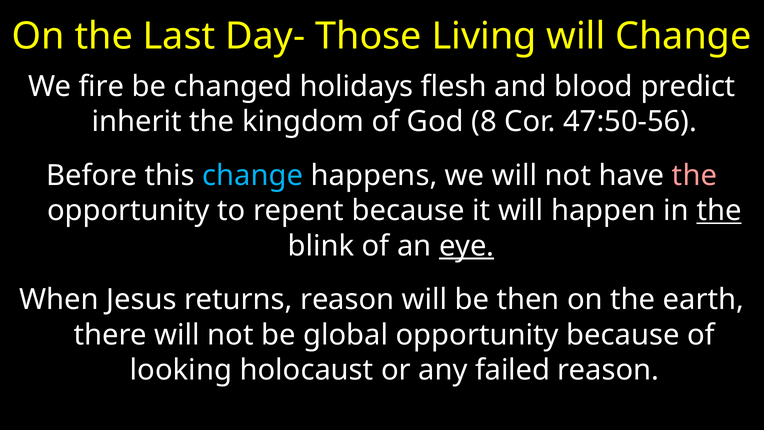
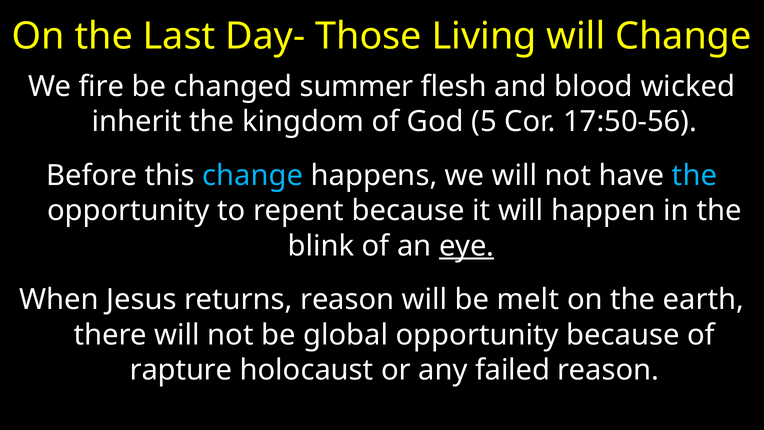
holidays: holidays -> summer
predict: predict -> wicked
8: 8 -> 5
47:50-56: 47:50-56 -> 17:50-56
the at (694, 176) colour: pink -> light blue
the at (719, 211) underline: present -> none
then: then -> melt
looking: looking -> rapture
